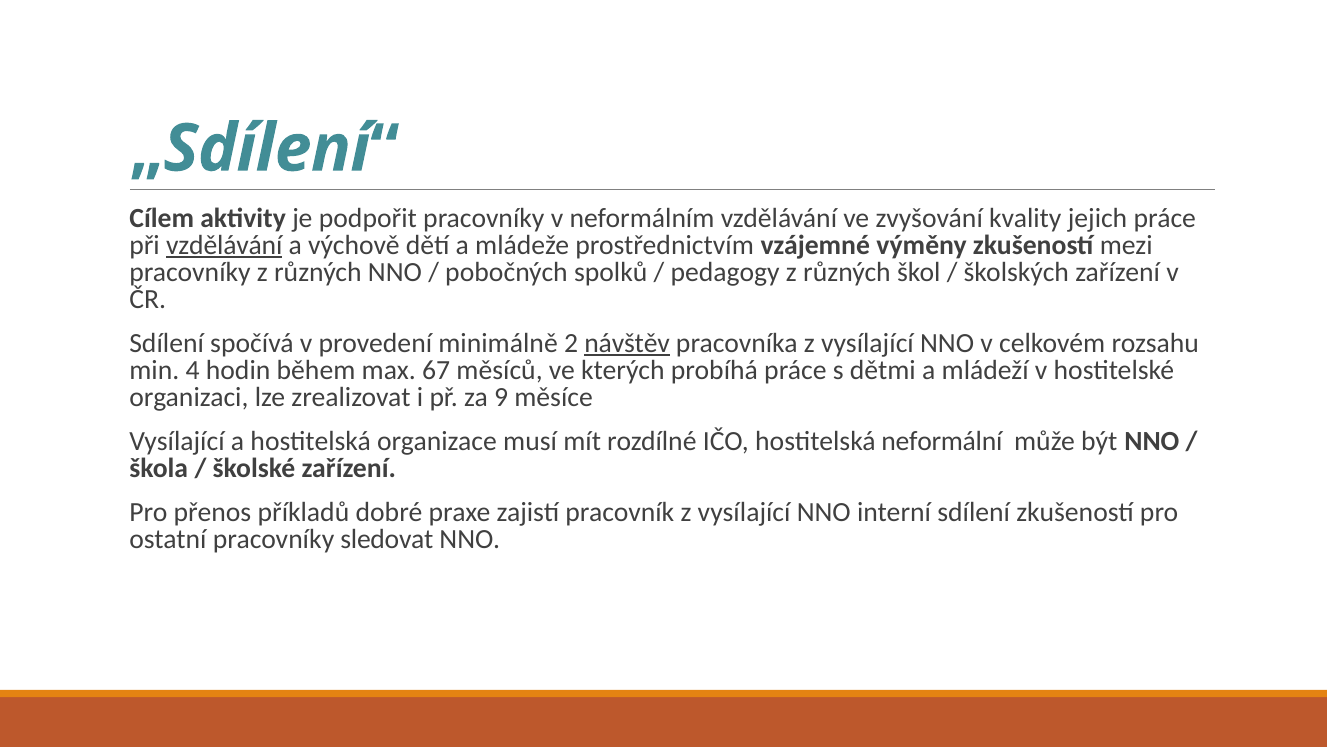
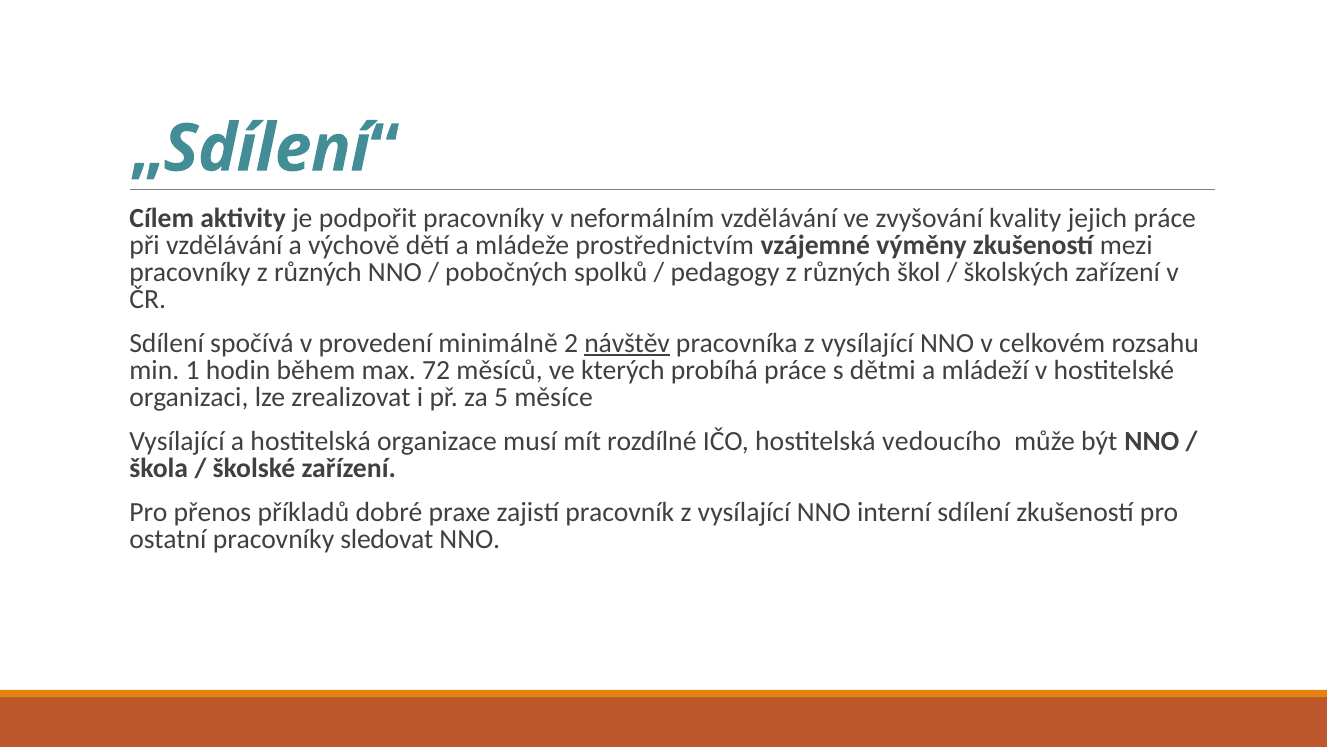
vzdělávání at (224, 245) underline: present -> none
4: 4 -> 1
67: 67 -> 72
9: 9 -> 5
neformální: neformální -> vedoucího
